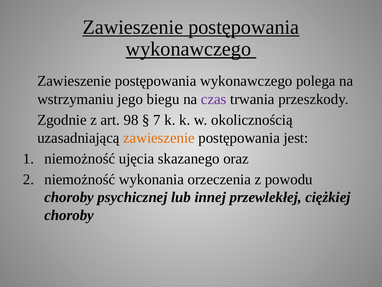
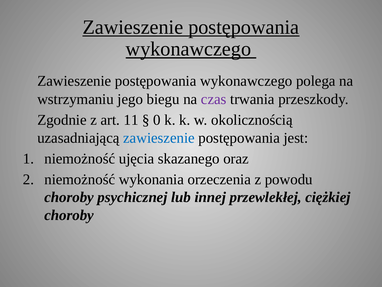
98: 98 -> 11
7: 7 -> 0
zawieszenie at (159, 138) colour: orange -> blue
